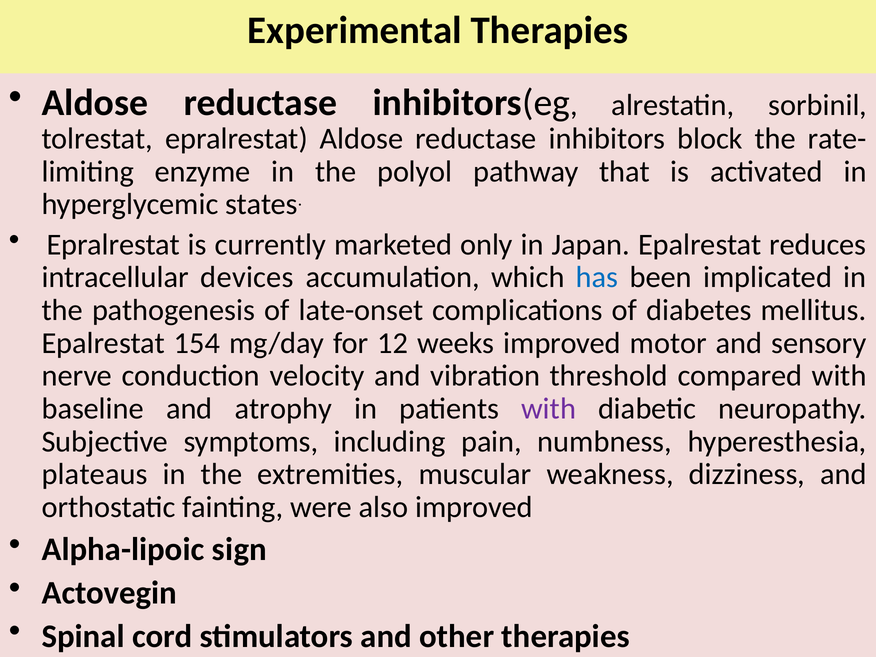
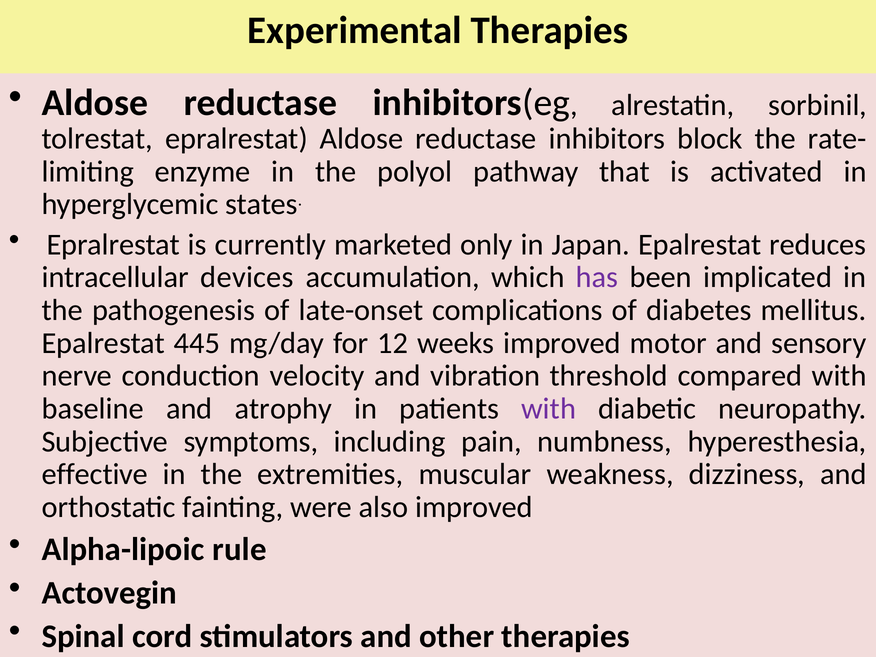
has colour: blue -> purple
154: 154 -> 445
plateaus: plateaus -> effective
sign: sign -> rule
